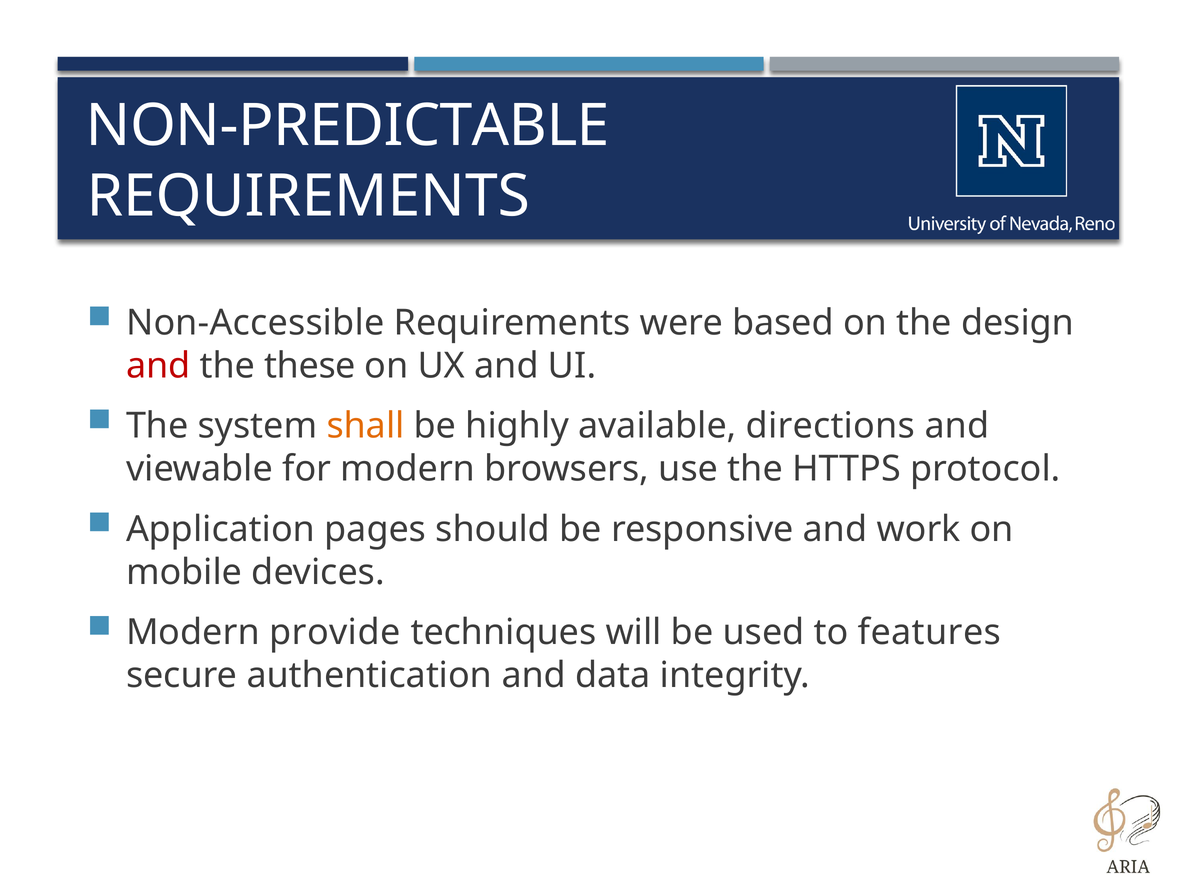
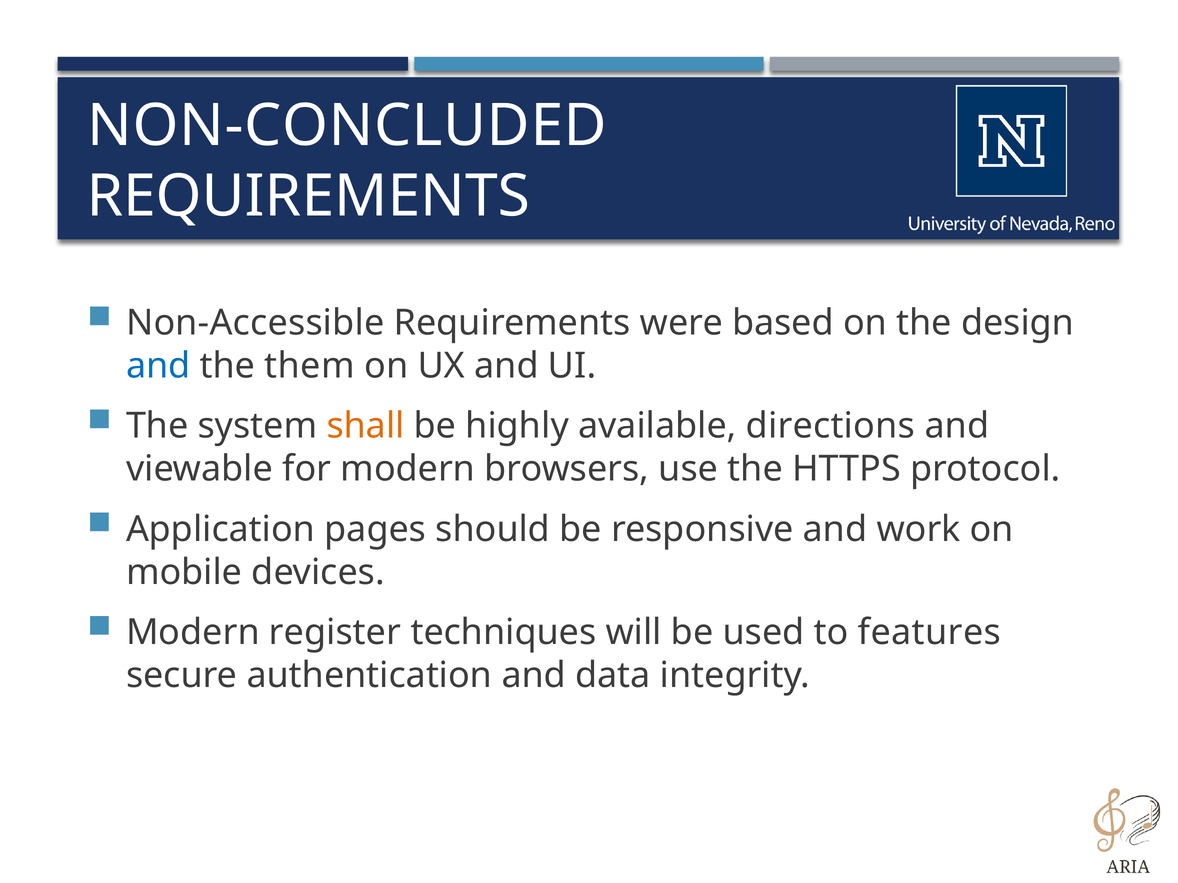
NON-PREDICTABLE: NON-PREDICTABLE -> NON-CONCLUDED
and at (158, 366) colour: red -> blue
these: these -> them
provide: provide -> register
